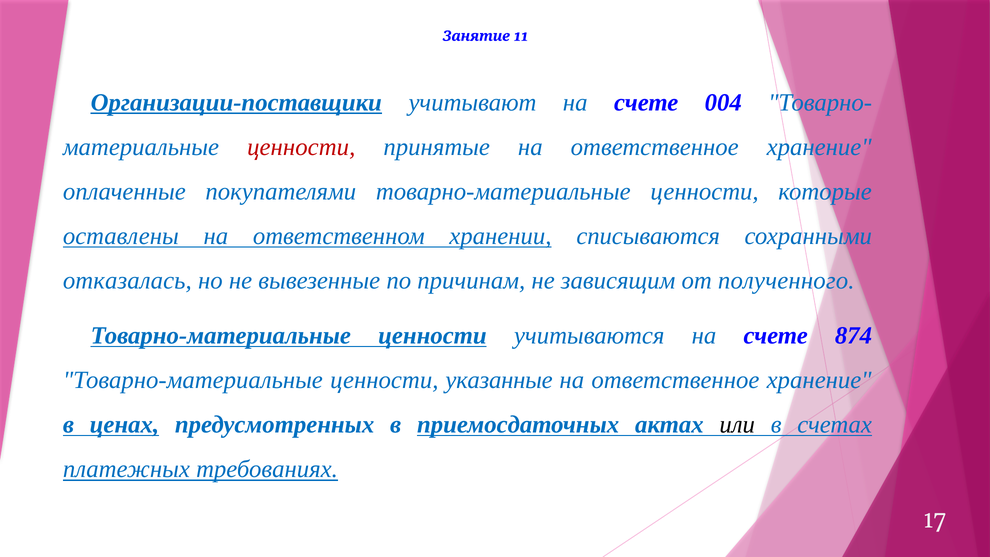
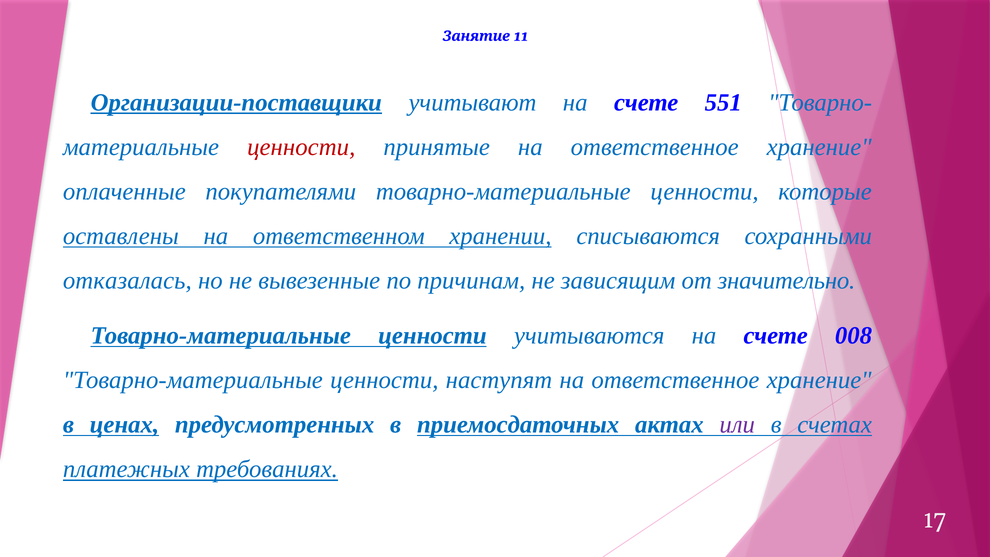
004: 004 -> 551
полученного: полученного -> значительно
874: 874 -> 008
указанные: указанные -> наступят
или colour: black -> purple
